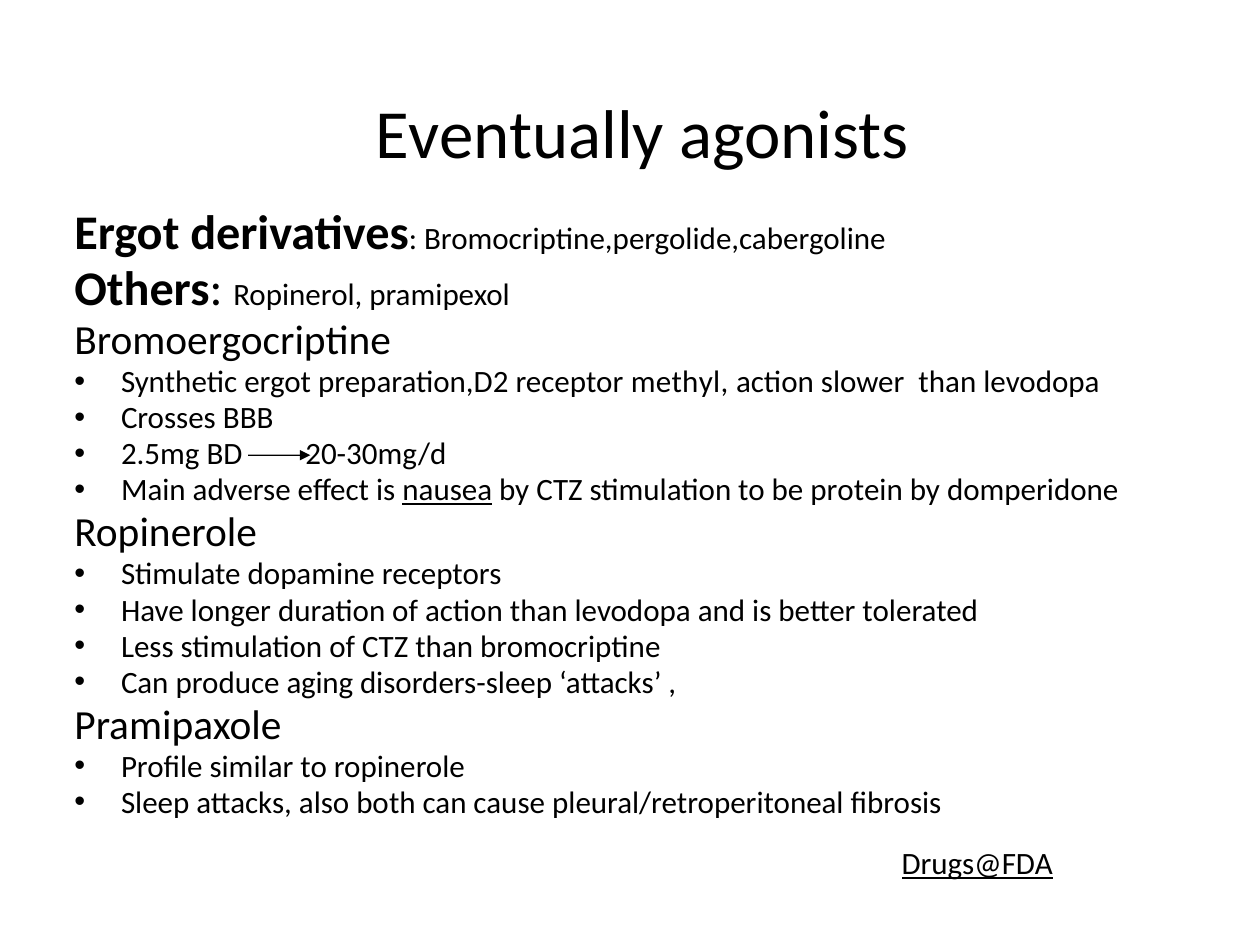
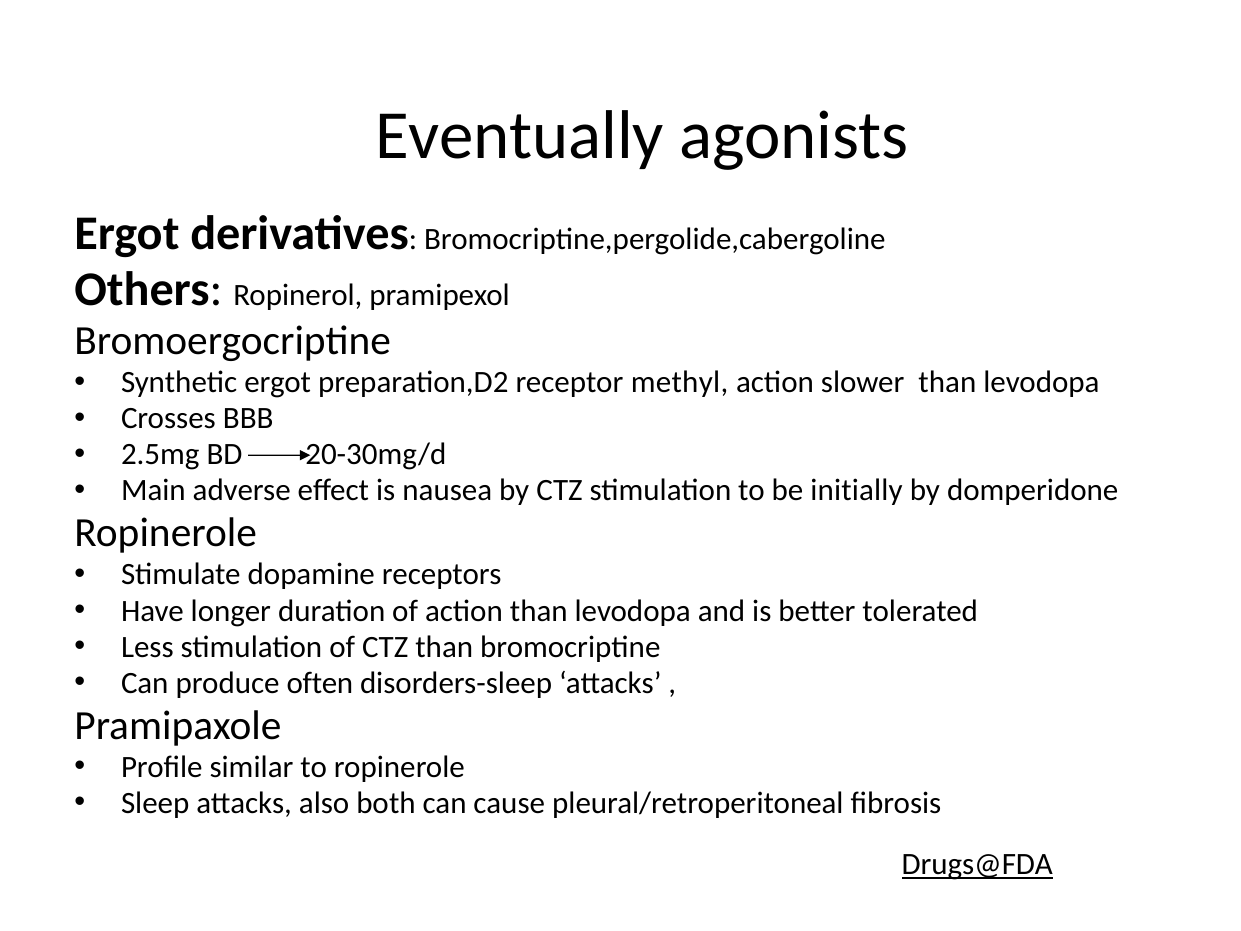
nausea underline: present -> none
protein: protein -> initially
aging: aging -> often
